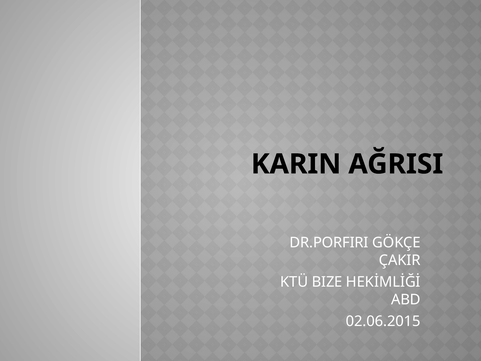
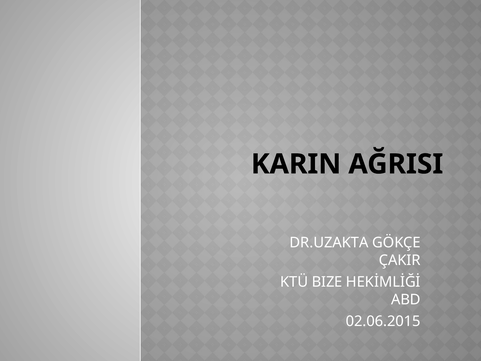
DR.PORFIRI: DR.PORFIRI -> DR.UZAKTA
